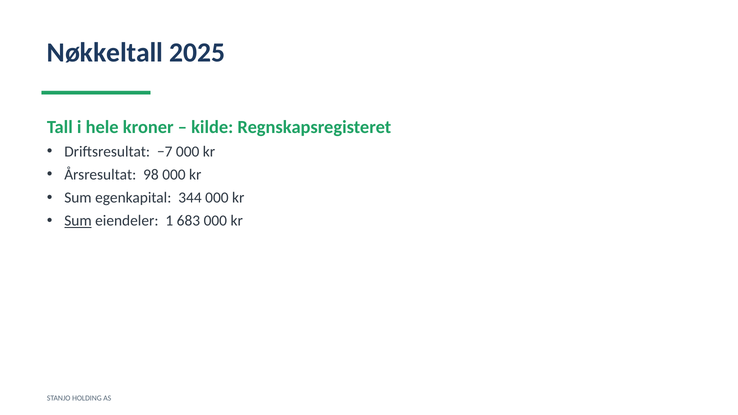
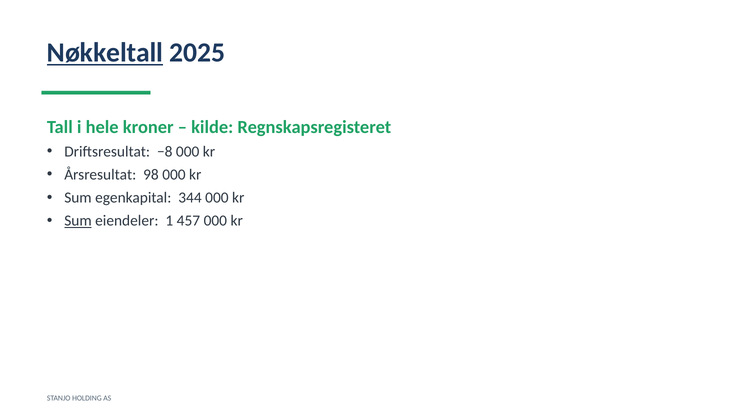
Nøkkeltall underline: none -> present
−7: −7 -> −8
683: 683 -> 457
